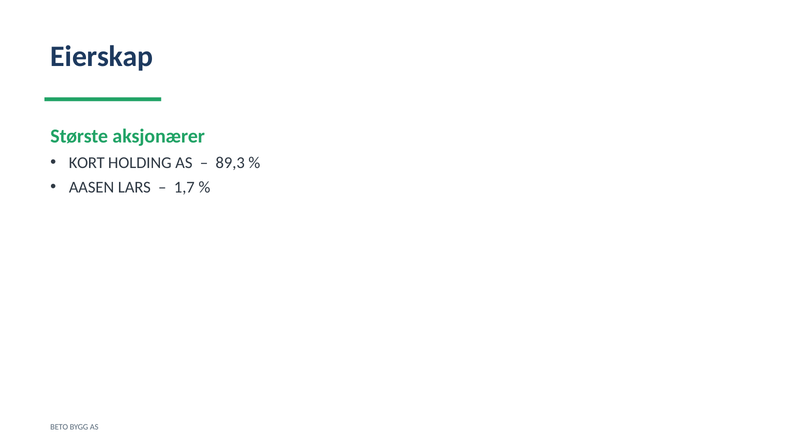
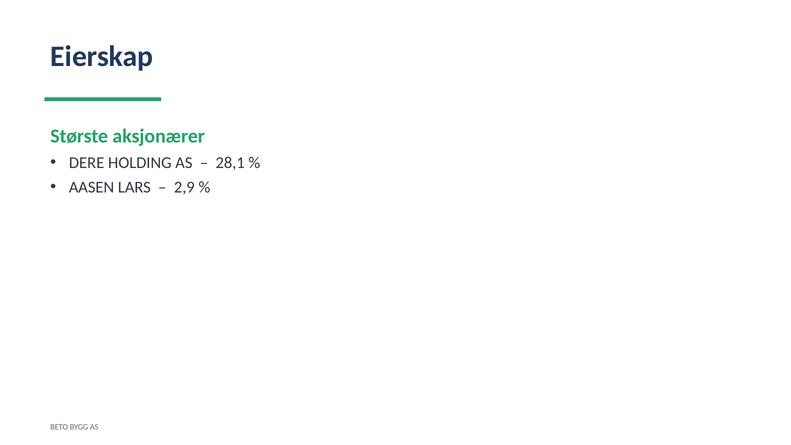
KORT: KORT -> DERE
89,3: 89,3 -> 28,1
1,7: 1,7 -> 2,9
